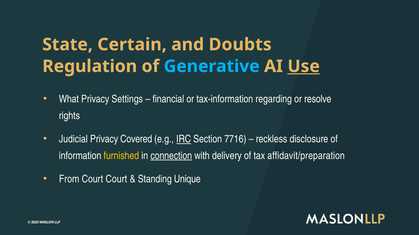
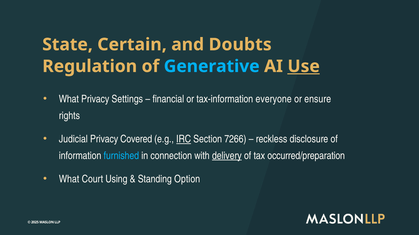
regarding: regarding -> everyone
resolve: resolve -> ensure
7716: 7716 -> 7266
furnished colour: yellow -> light blue
connection underline: present -> none
delivery underline: none -> present
affidavit/preparation: affidavit/preparation -> occurred/preparation
From at (69, 180): From -> What
Court Court: Court -> Using
Unique: Unique -> Option
